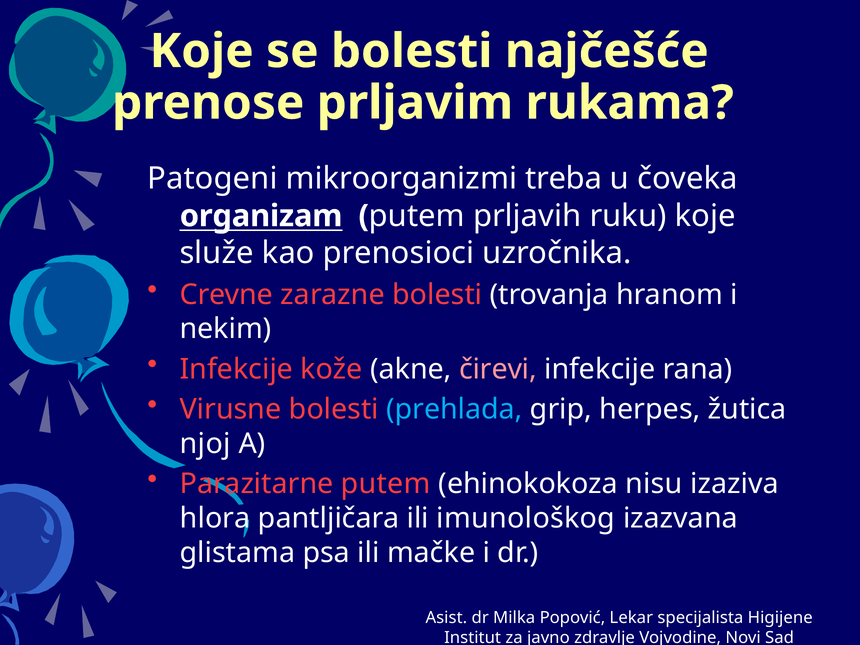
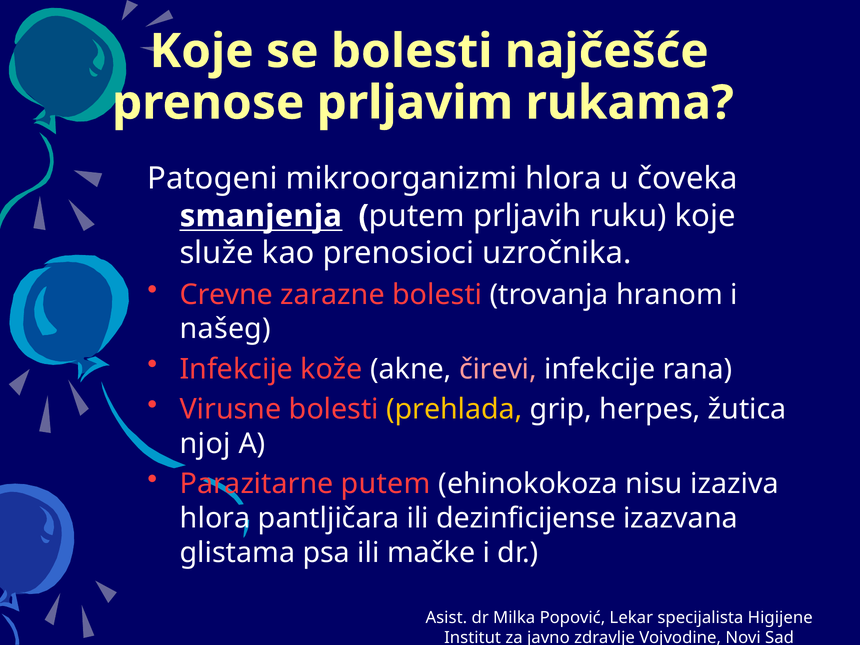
mikroorganizmi treba: treba -> hlora
organizam: organizam -> smanjenja
nekim: nekim -> našeg
prehlada colour: light blue -> yellow
imunološkog: imunološkog -> dezinficijense
